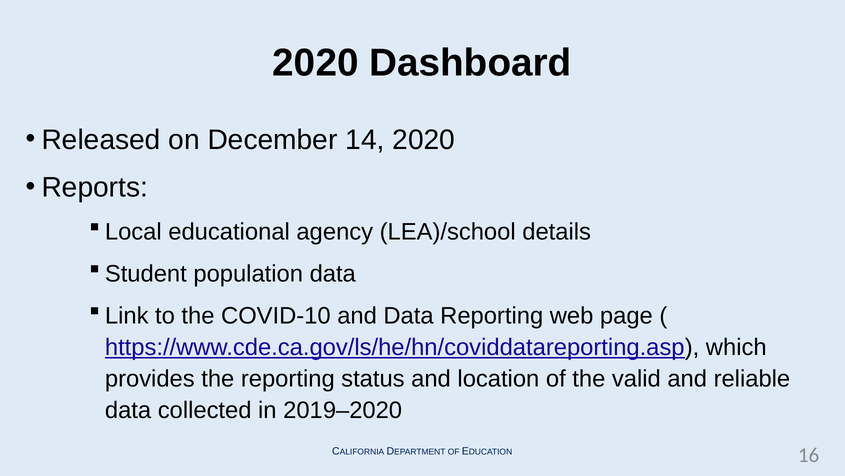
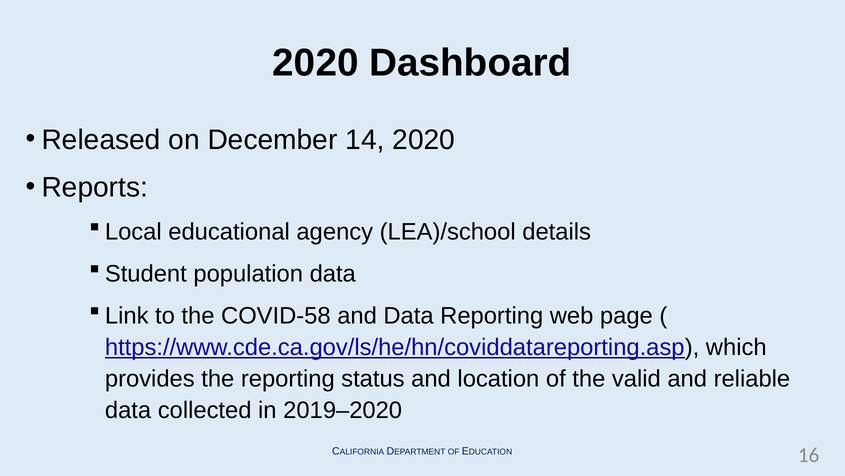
COVID-10: COVID-10 -> COVID-58
